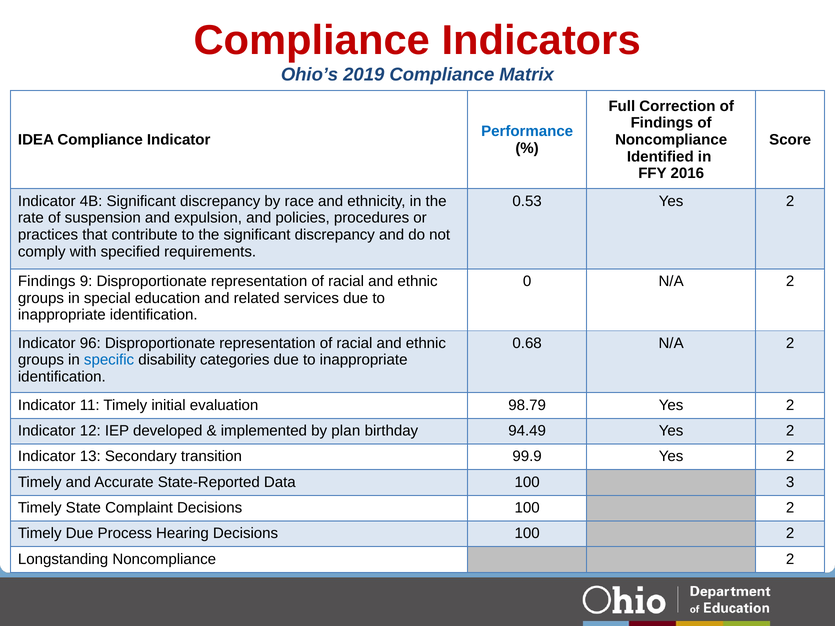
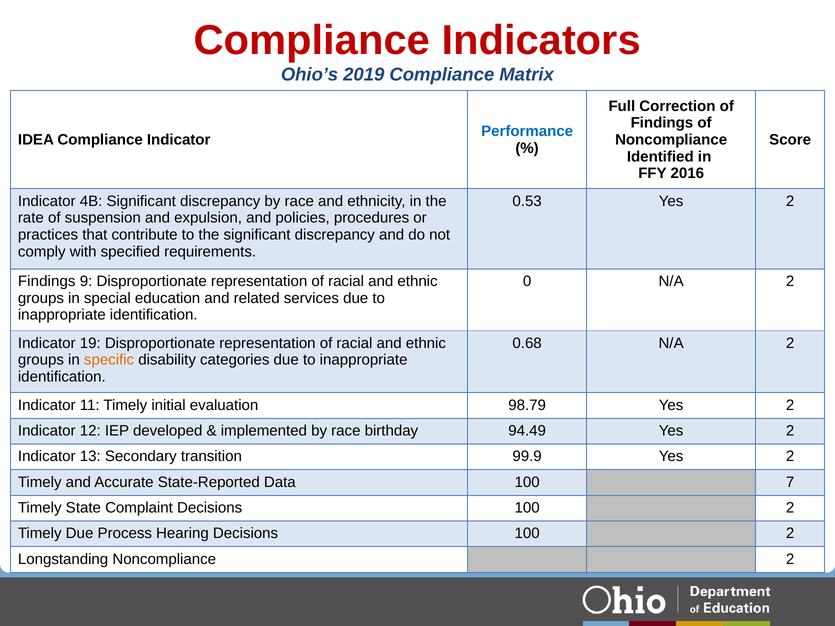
96: 96 -> 19
specific colour: blue -> orange
implemented by plan: plan -> race
3: 3 -> 7
